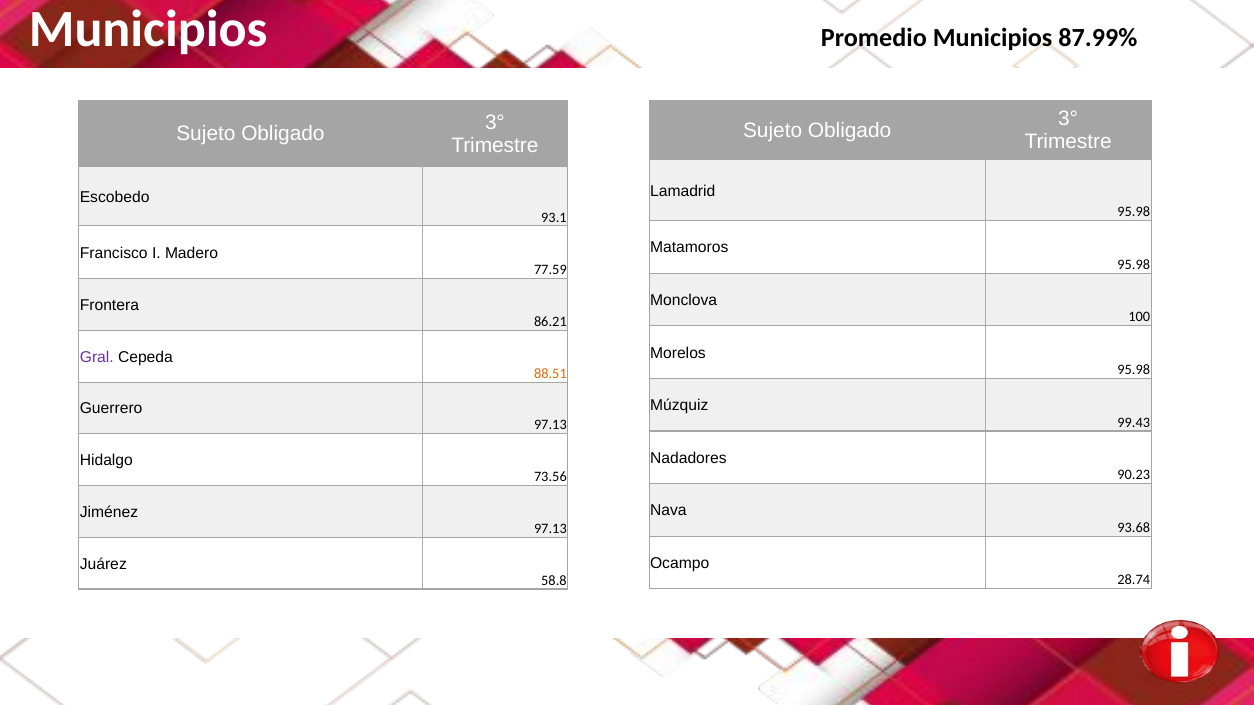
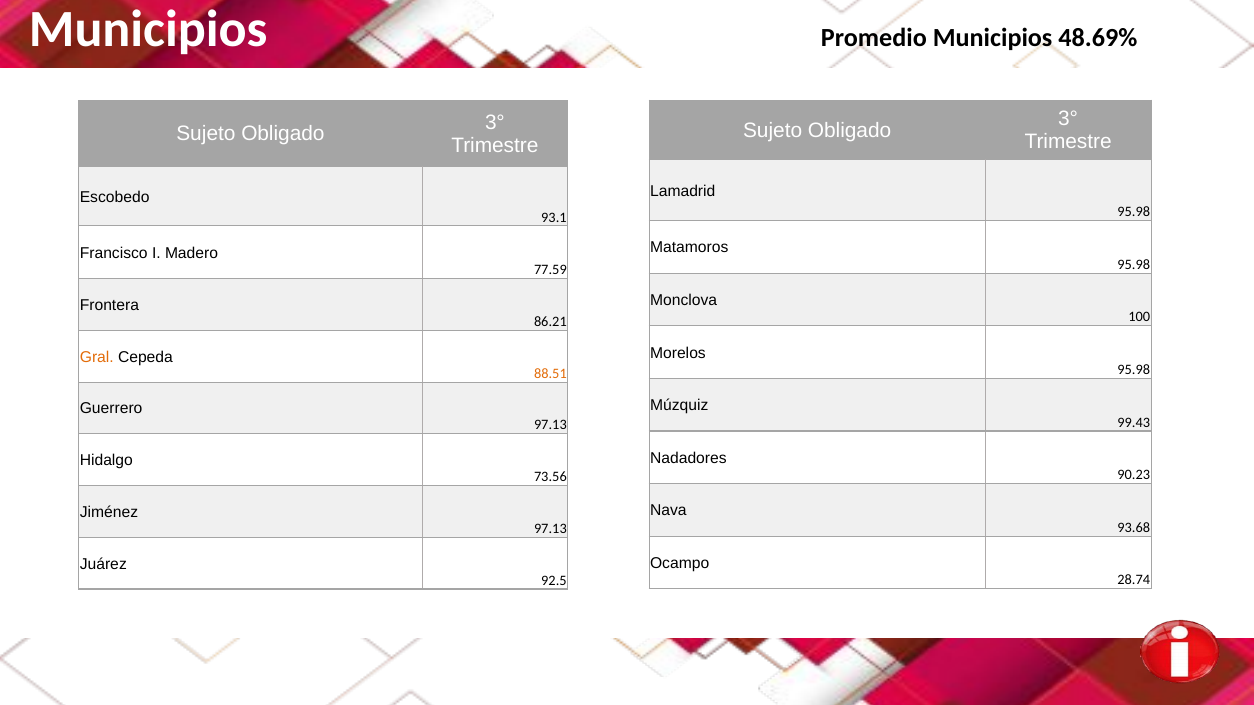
87.99%: 87.99% -> 48.69%
Gral colour: purple -> orange
58.8: 58.8 -> 92.5
